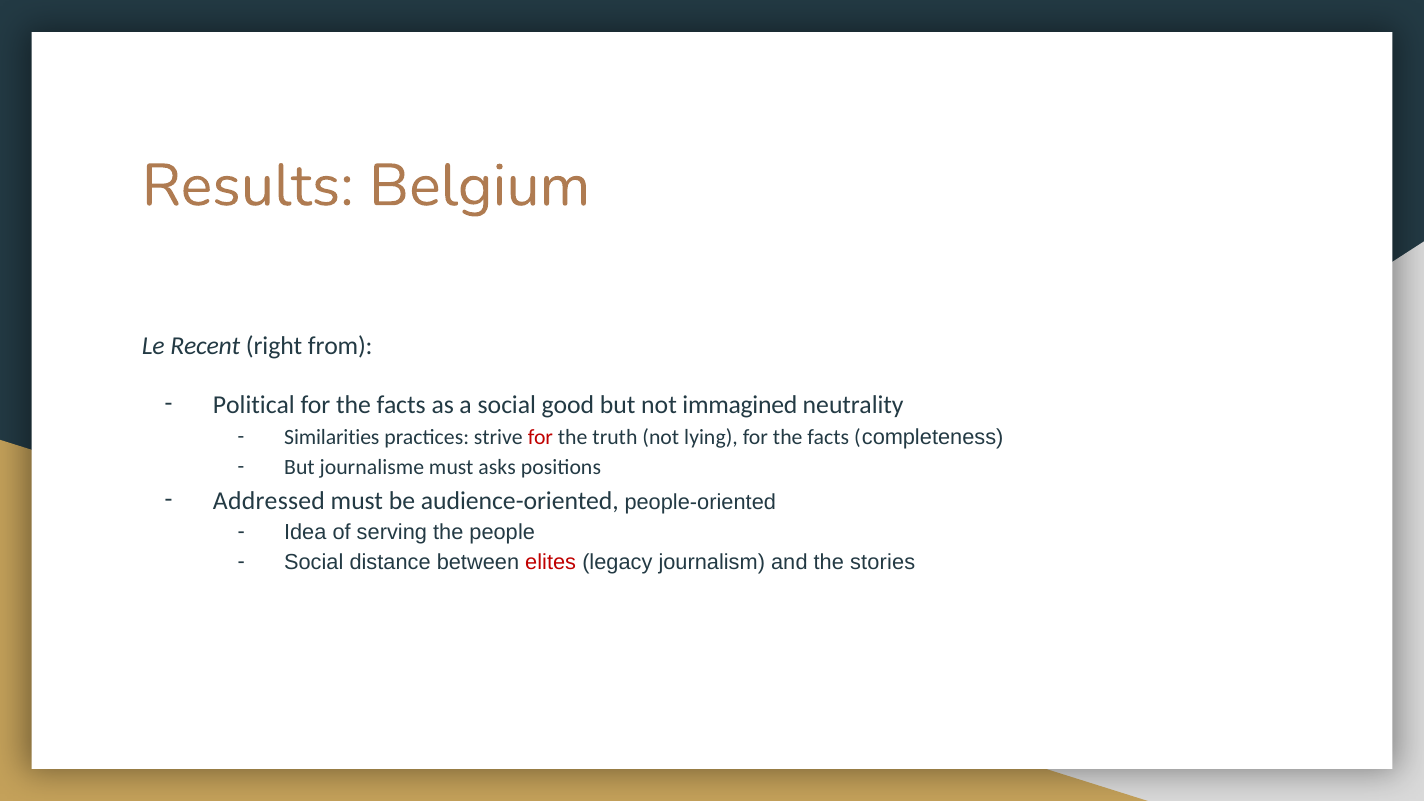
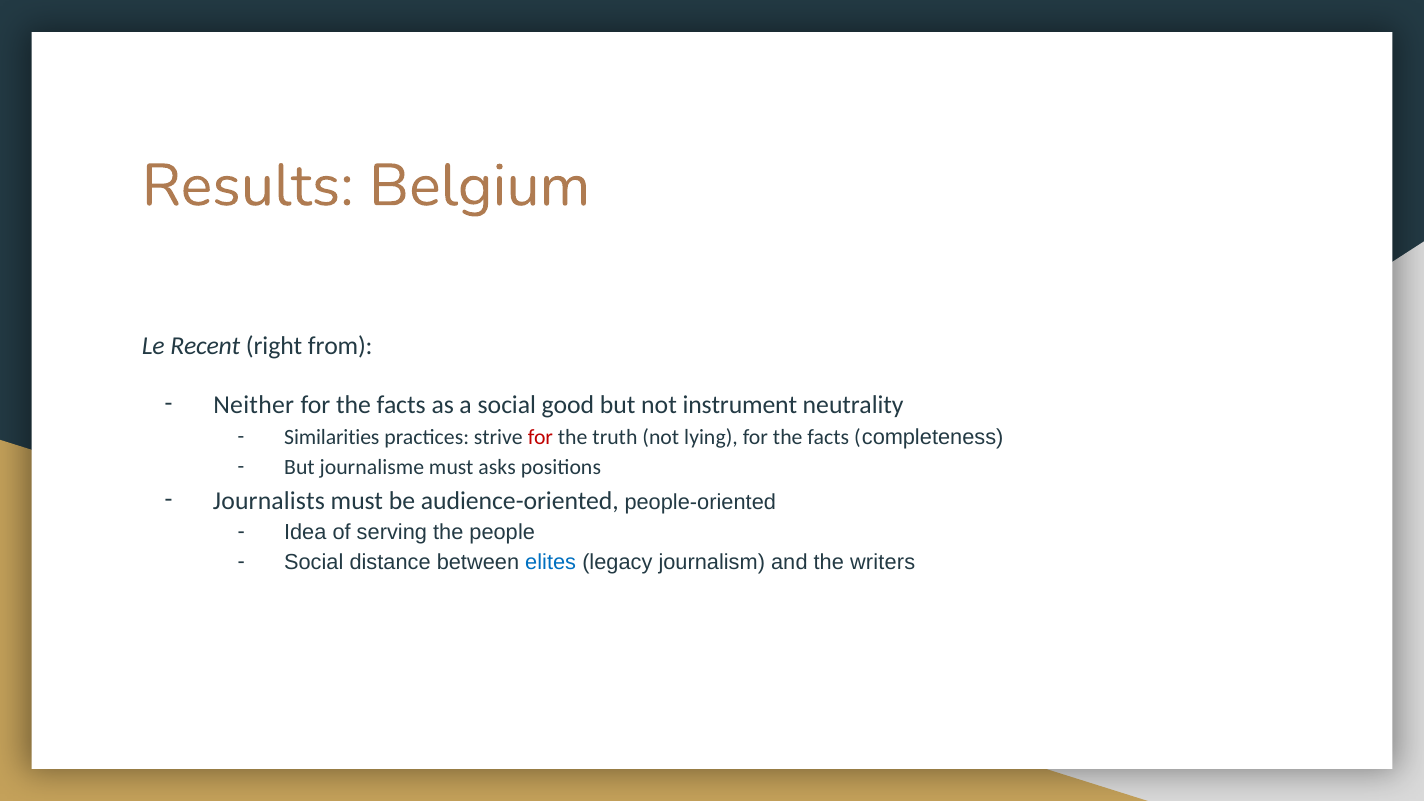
Political: Political -> Neither
immagined: immagined -> instrument
Addressed: Addressed -> Journalists
elites colour: red -> blue
stories: stories -> writers
